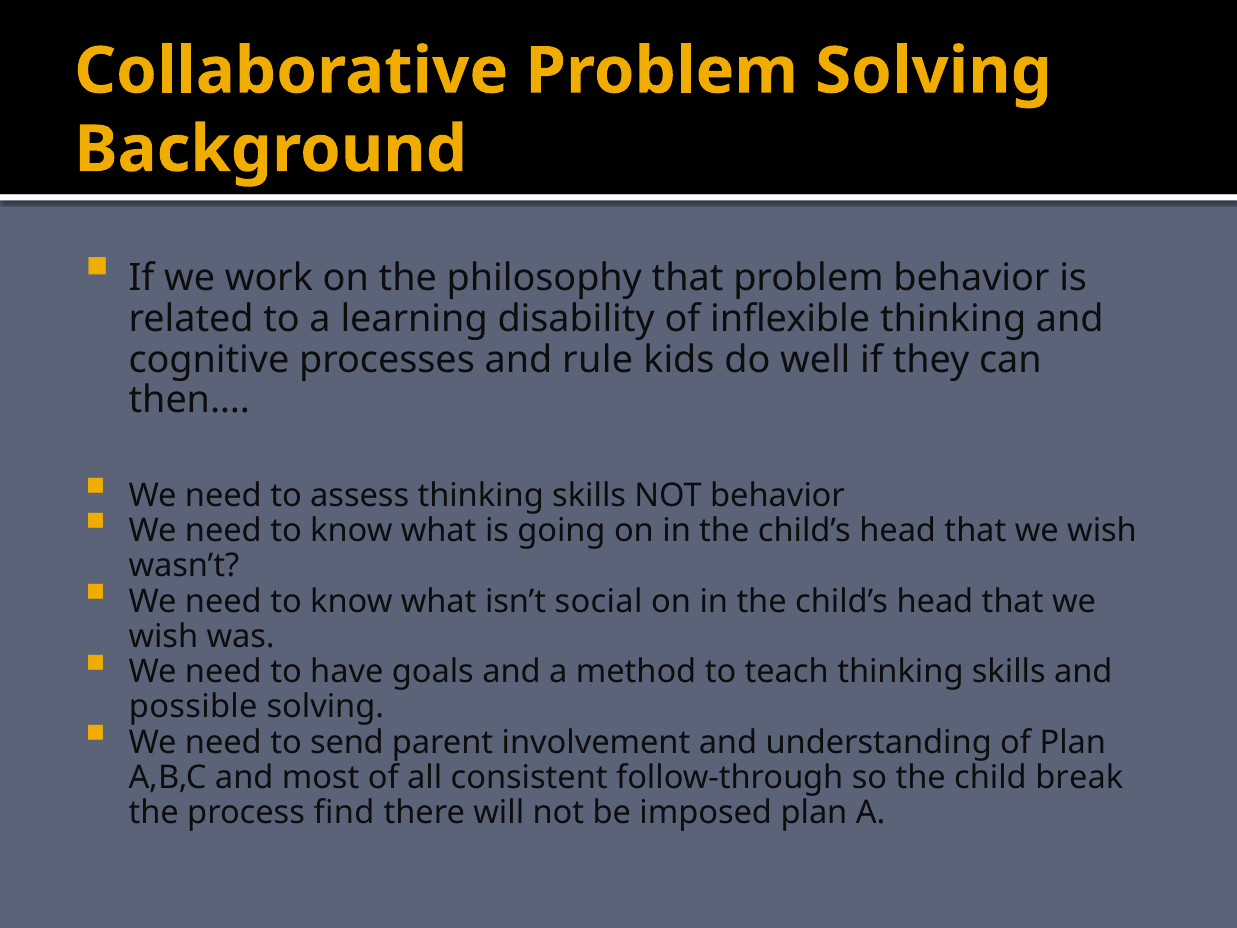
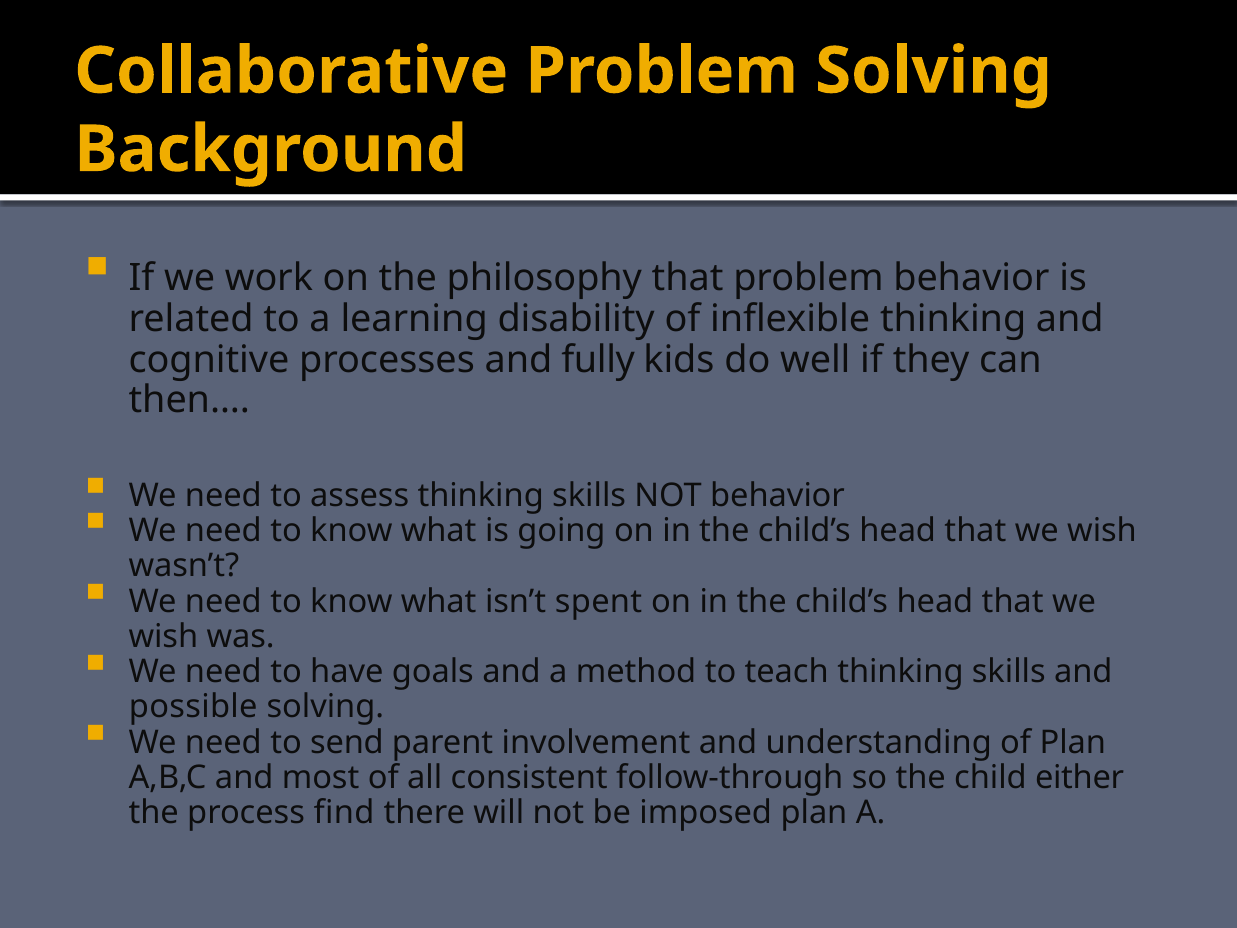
rule: rule -> fully
social: social -> spent
break: break -> either
